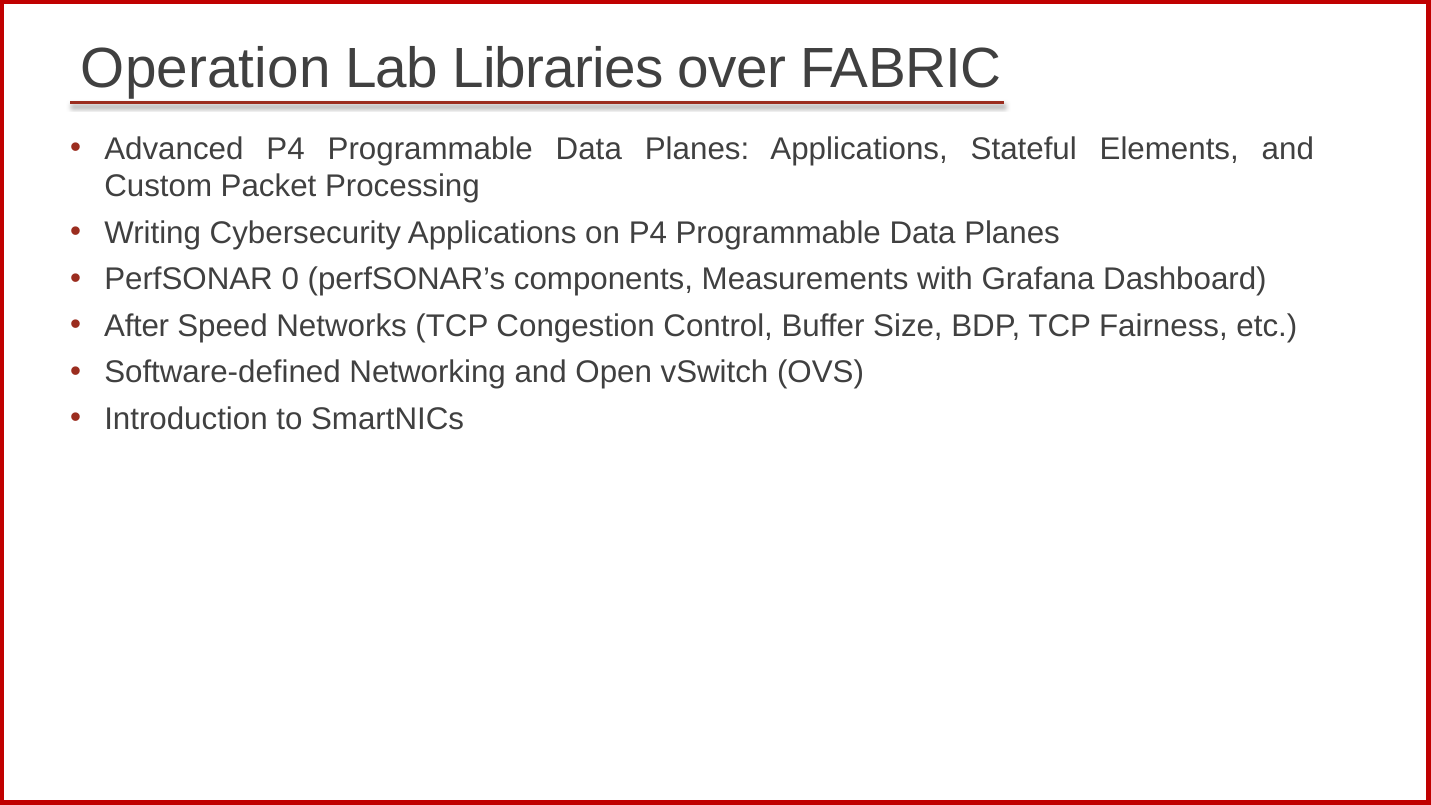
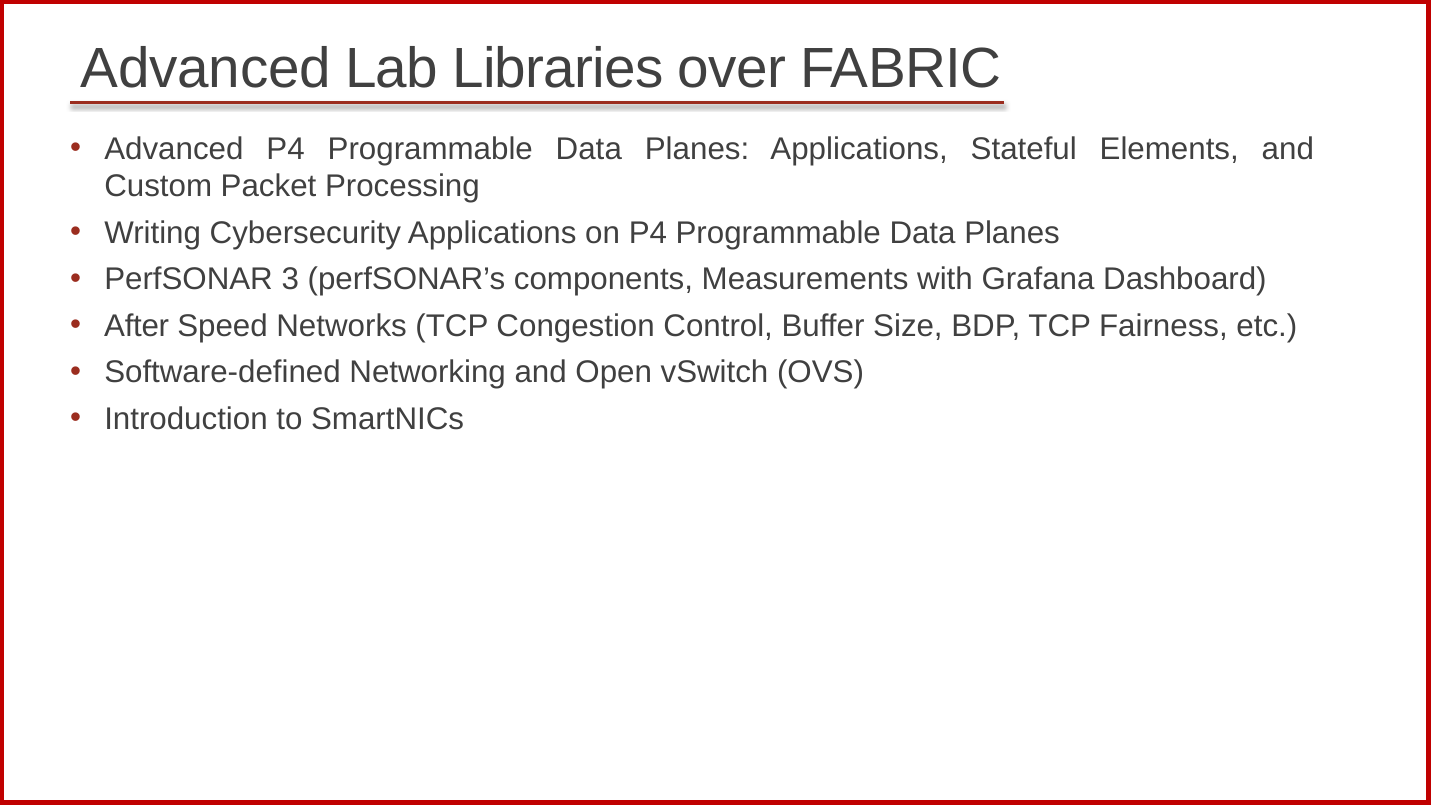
Operation at (206, 69): Operation -> Advanced
0: 0 -> 3
